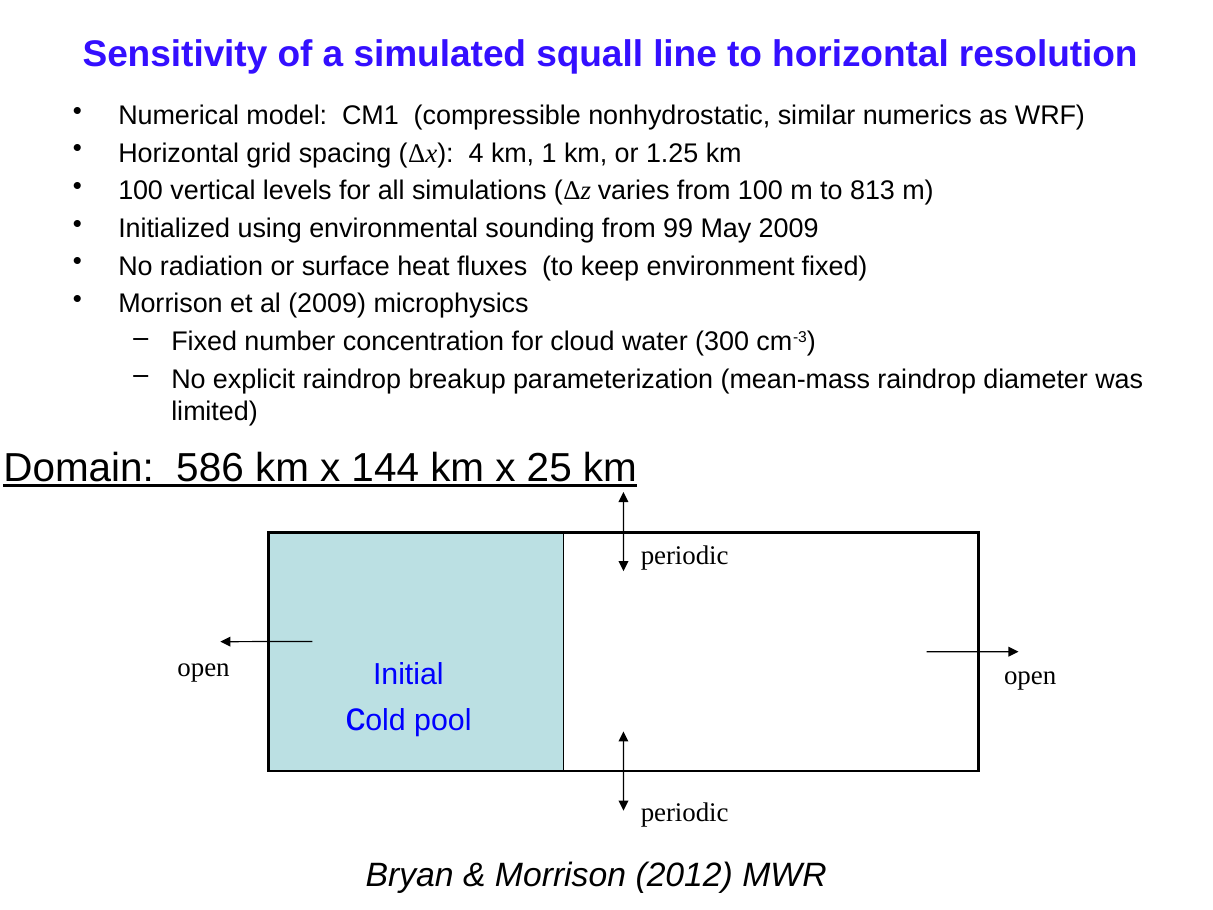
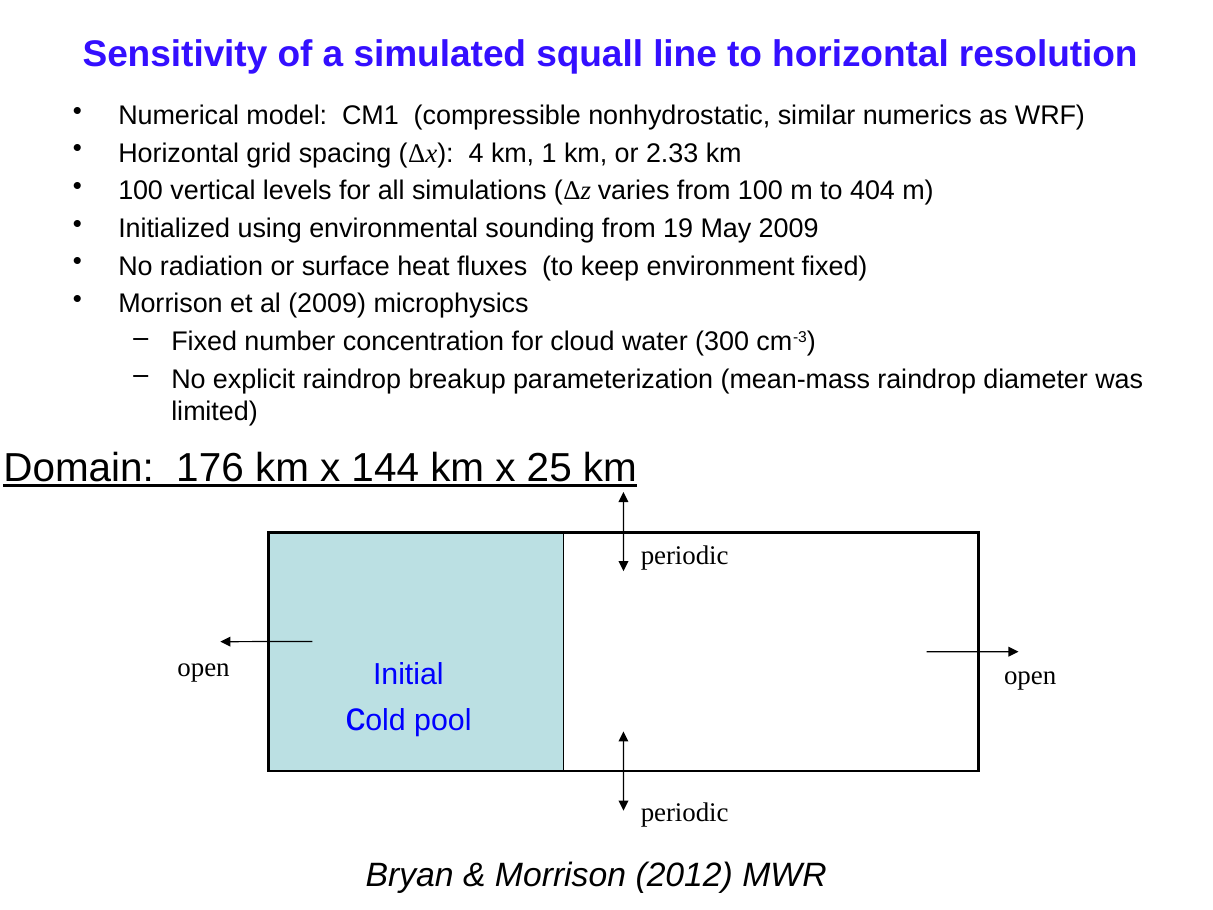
1.25: 1.25 -> 2.33
813: 813 -> 404
99: 99 -> 19
586: 586 -> 176
